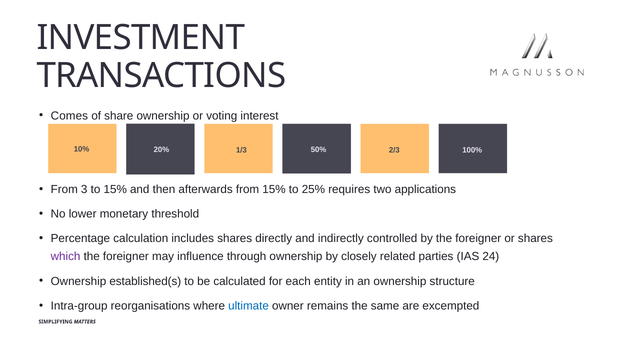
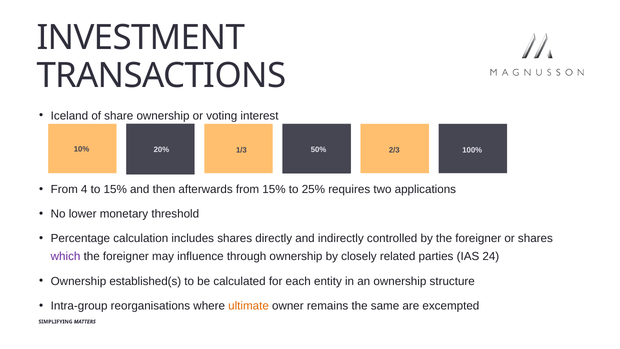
Comes: Comes -> Iceland
3: 3 -> 4
ultimate colour: blue -> orange
